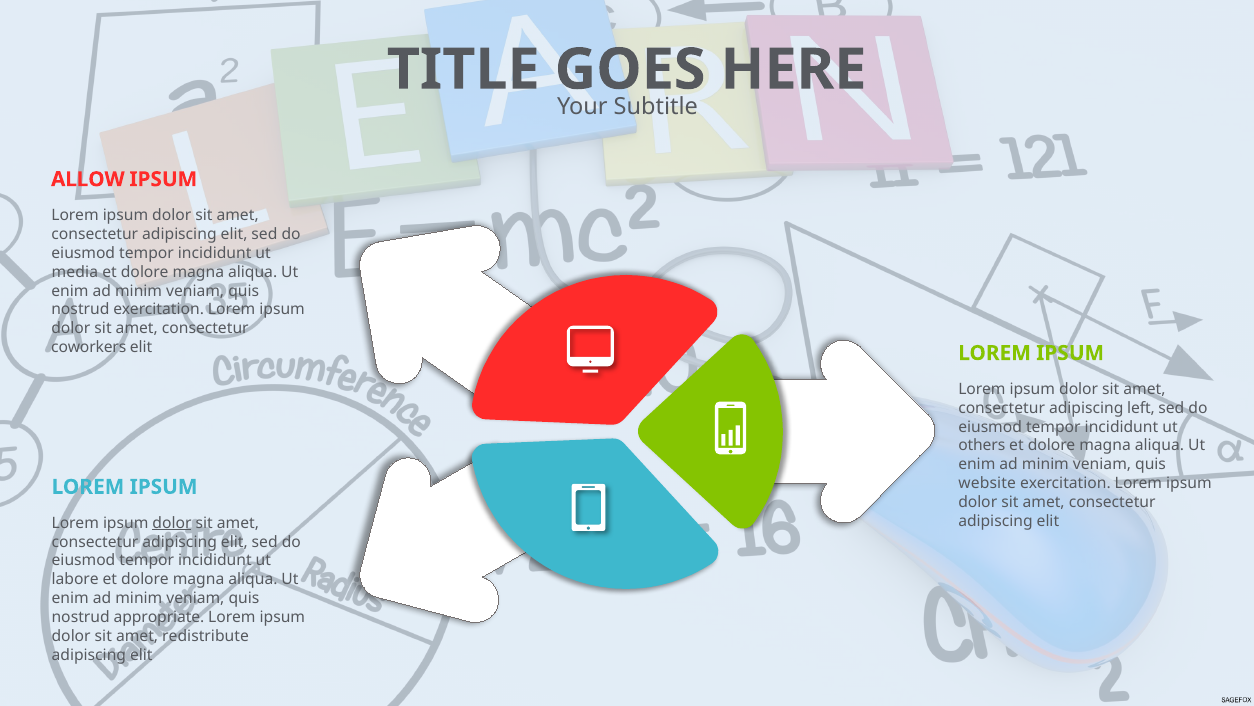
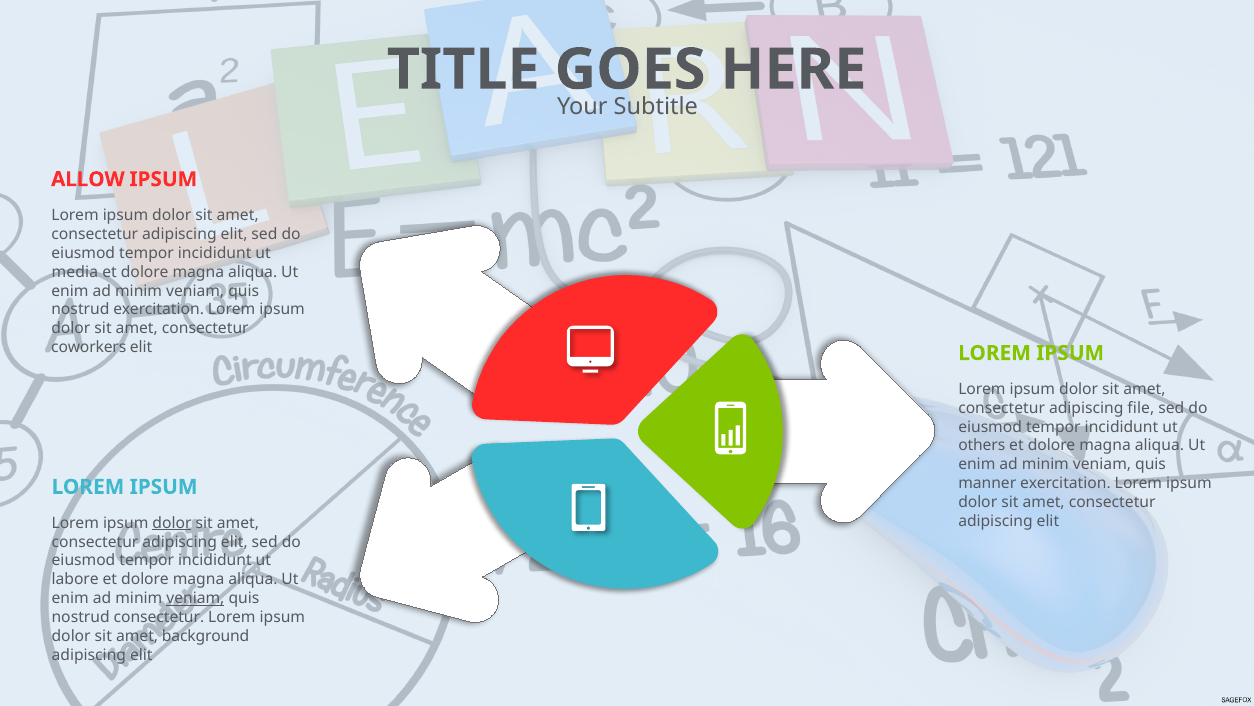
left: left -> file
website: website -> manner
veniam at (195, 598) underline: none -> present
nostrud appropriate: appropriate -> consectetur
redistribute: redistribute -> background
